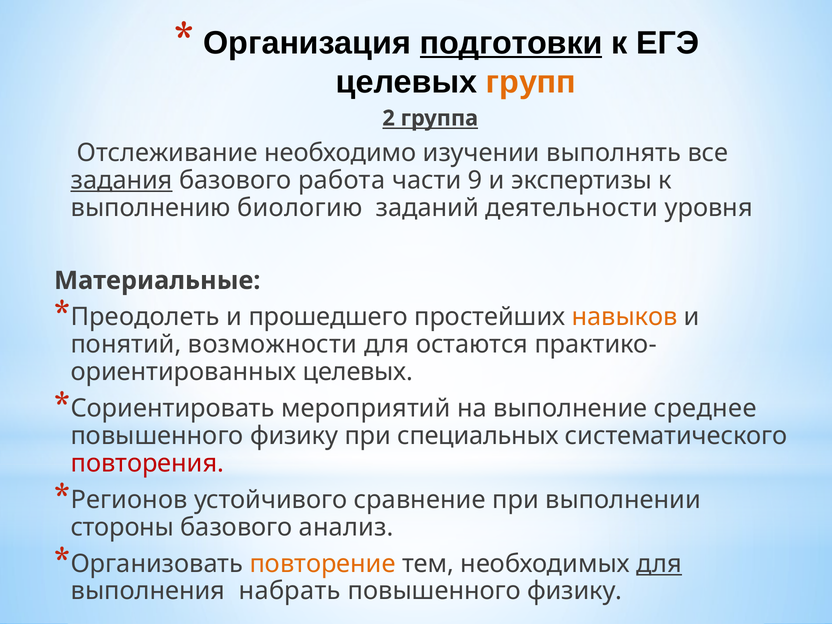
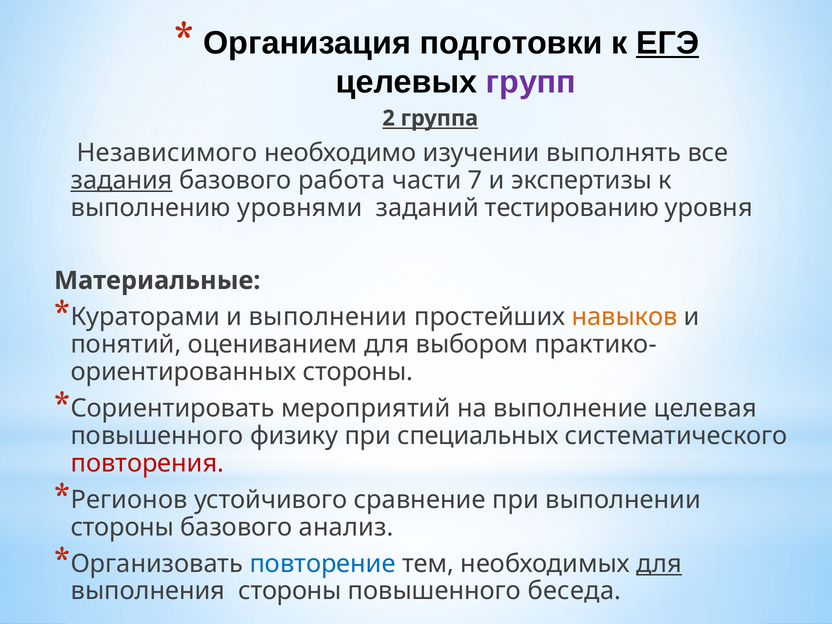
подготовки underline: present -> none
ЕГЭ underline: none -> present
групп colour: orange -> purple
Отслеживание: Отслеживание -> Независимого
9: 9 -> 7
биологию: биологию -> уровнями
деятельности: деятельности -> тестированию
Преодолеть: Преодолеть -> Кураторами
и прошедшего: прошедшего -> выполнении
возможности: возможности -> оцениванием
остаются: остаются -> выбором
целевых at (358, 372): целевых -> стороны
среднее: среднее -> целевая
повторение colour: orange -> blue
выполнения набрать: набрать -> стороны
физику at (575, 591): физику -> беседа
